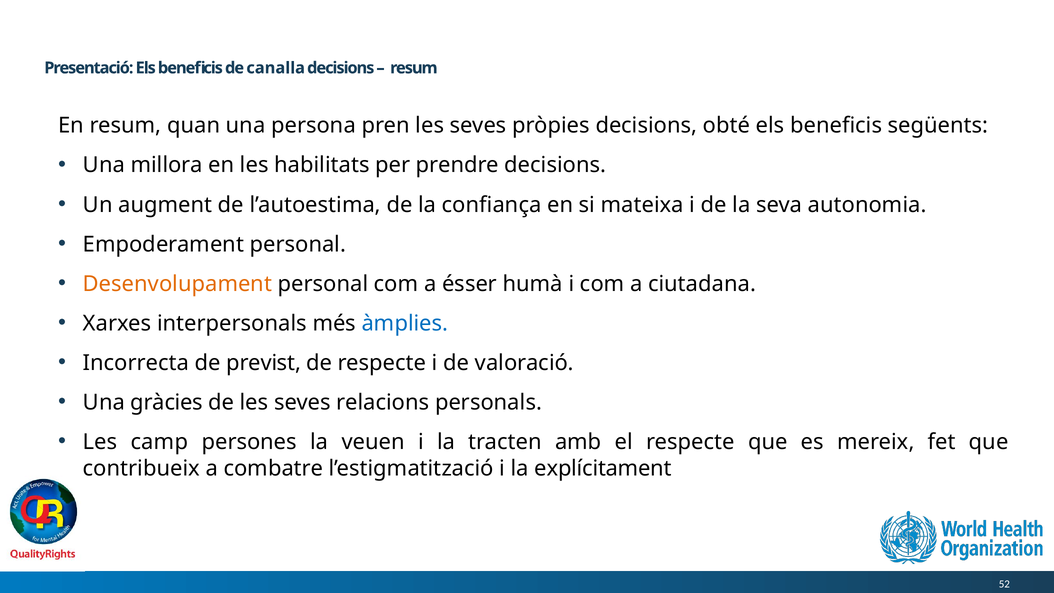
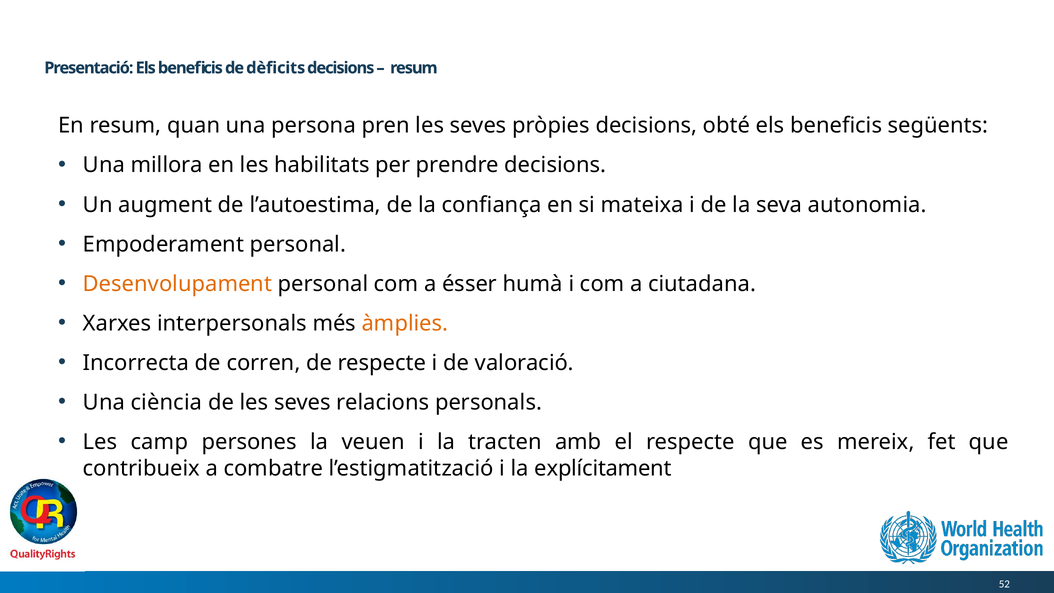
canalla: canalla -> dèficits
àmplies colour: blue -> orange
previst: previst -> corren
gràcies: gràcies -> ciència
